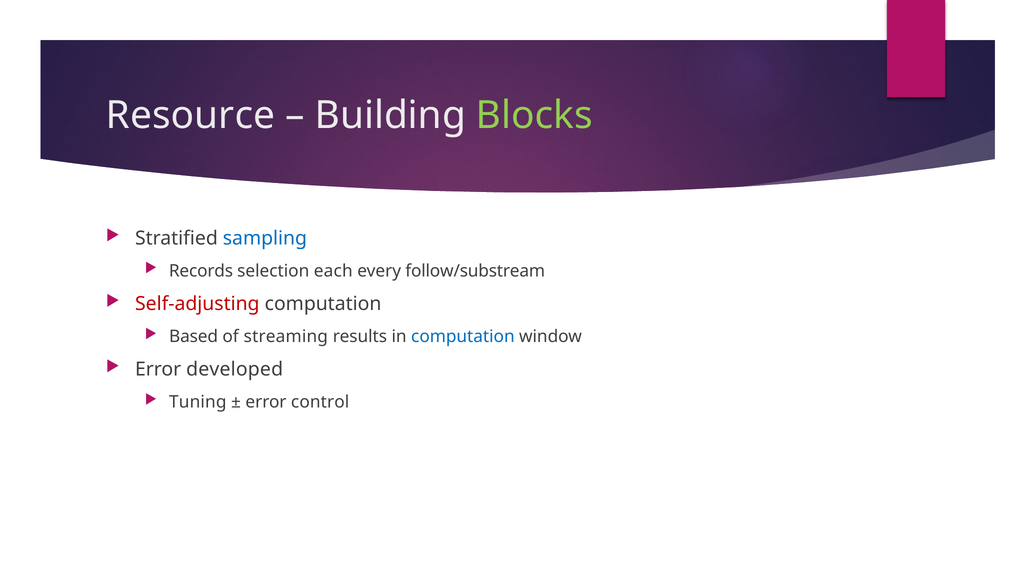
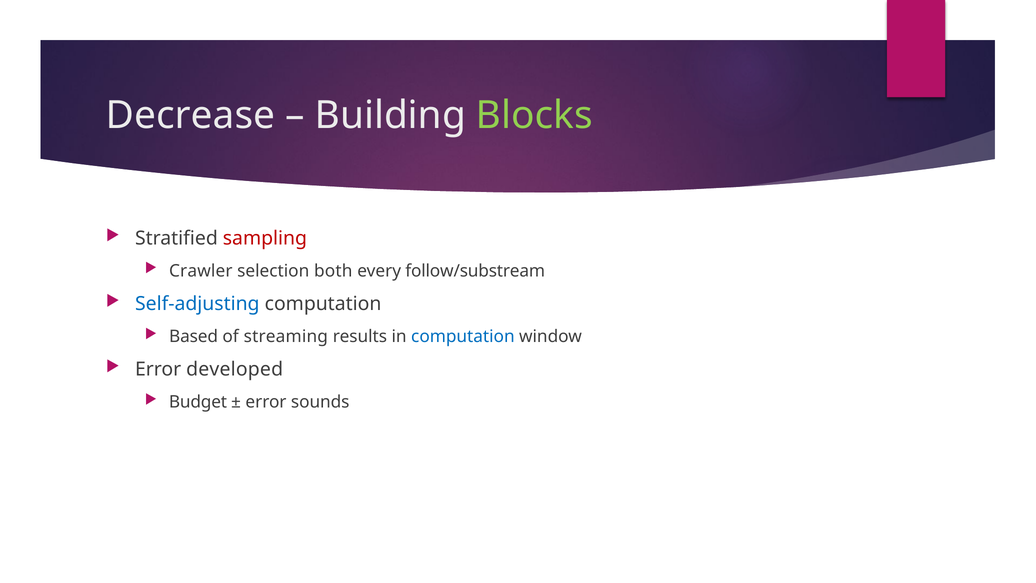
Resource: Resource -> Decrease
sampling colour: blue -> red
Records: Records -> Crawler
each: each -> both
Self-adjusting colour: red -> blue
Tuning: Tuning -> Budget
control: control -> sounds
